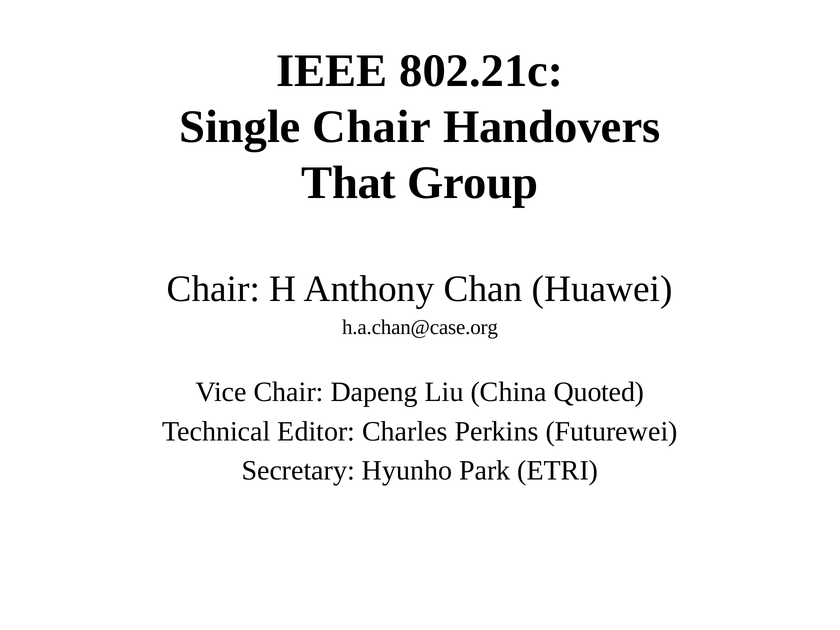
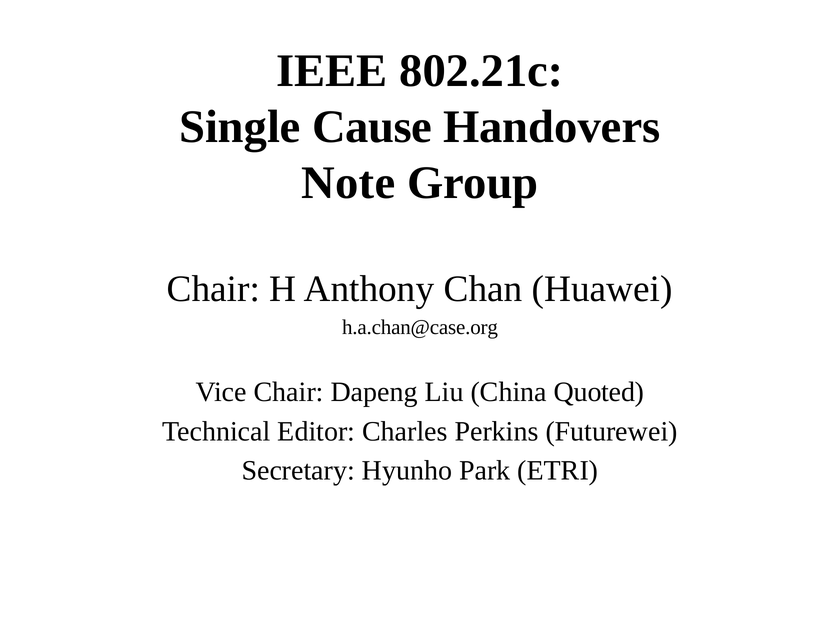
Single Chair: Chair -> Cause
That: That -> Note
